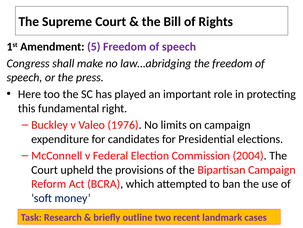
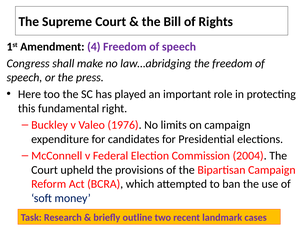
5: 5 -> 4
